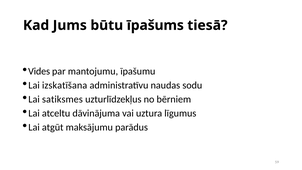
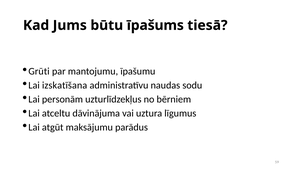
Vides: Vides -> Grūti
satiksmes: satiksmes -> personām
